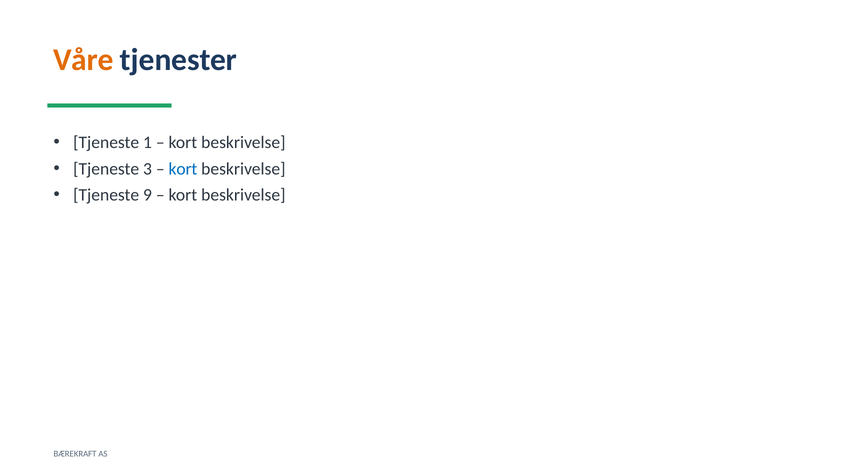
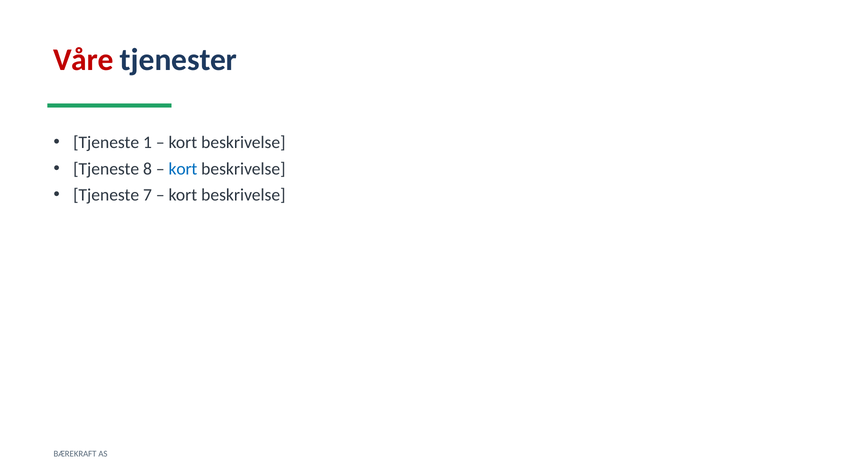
Våre colour: orange -> red
3: 3 -> 8
9: 9 -> 7
